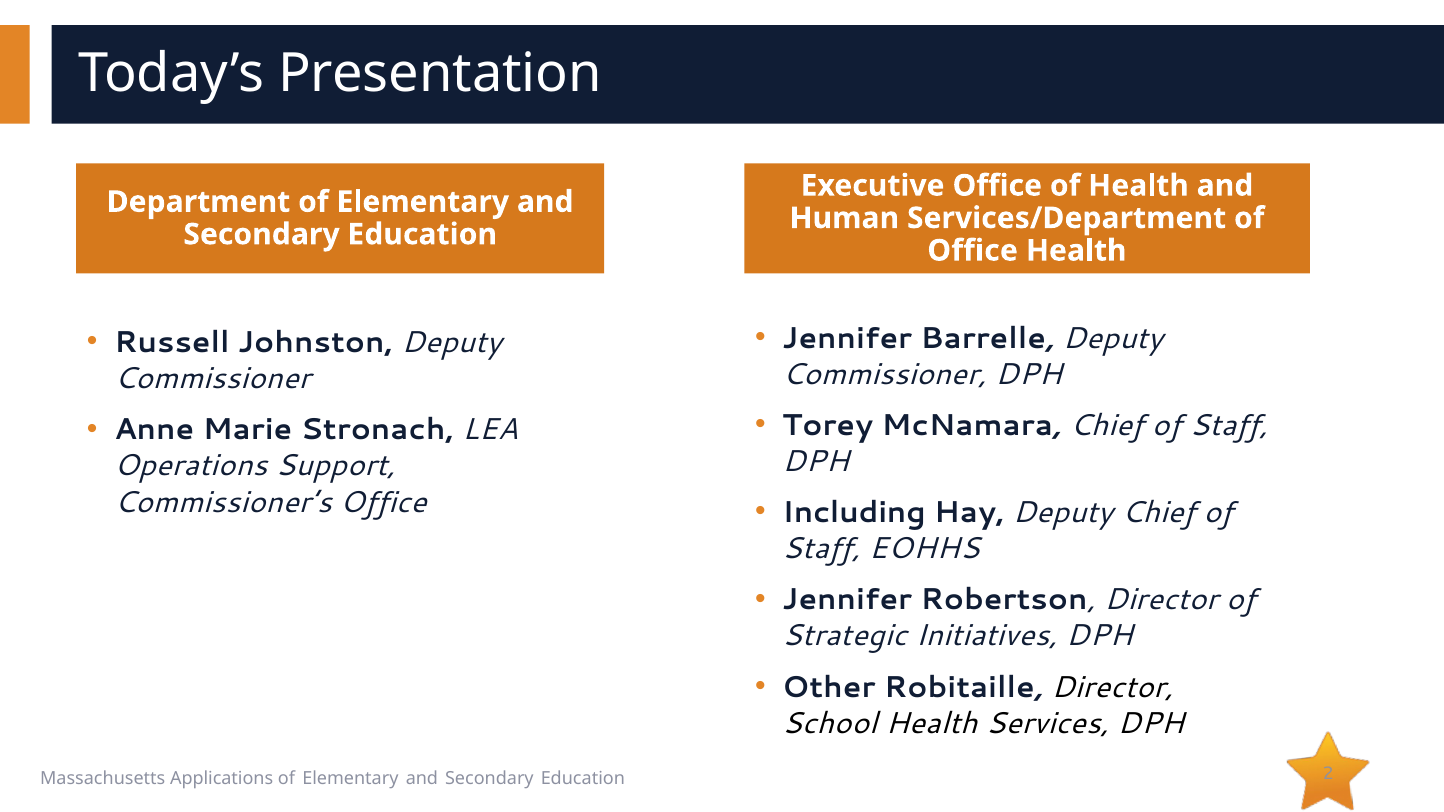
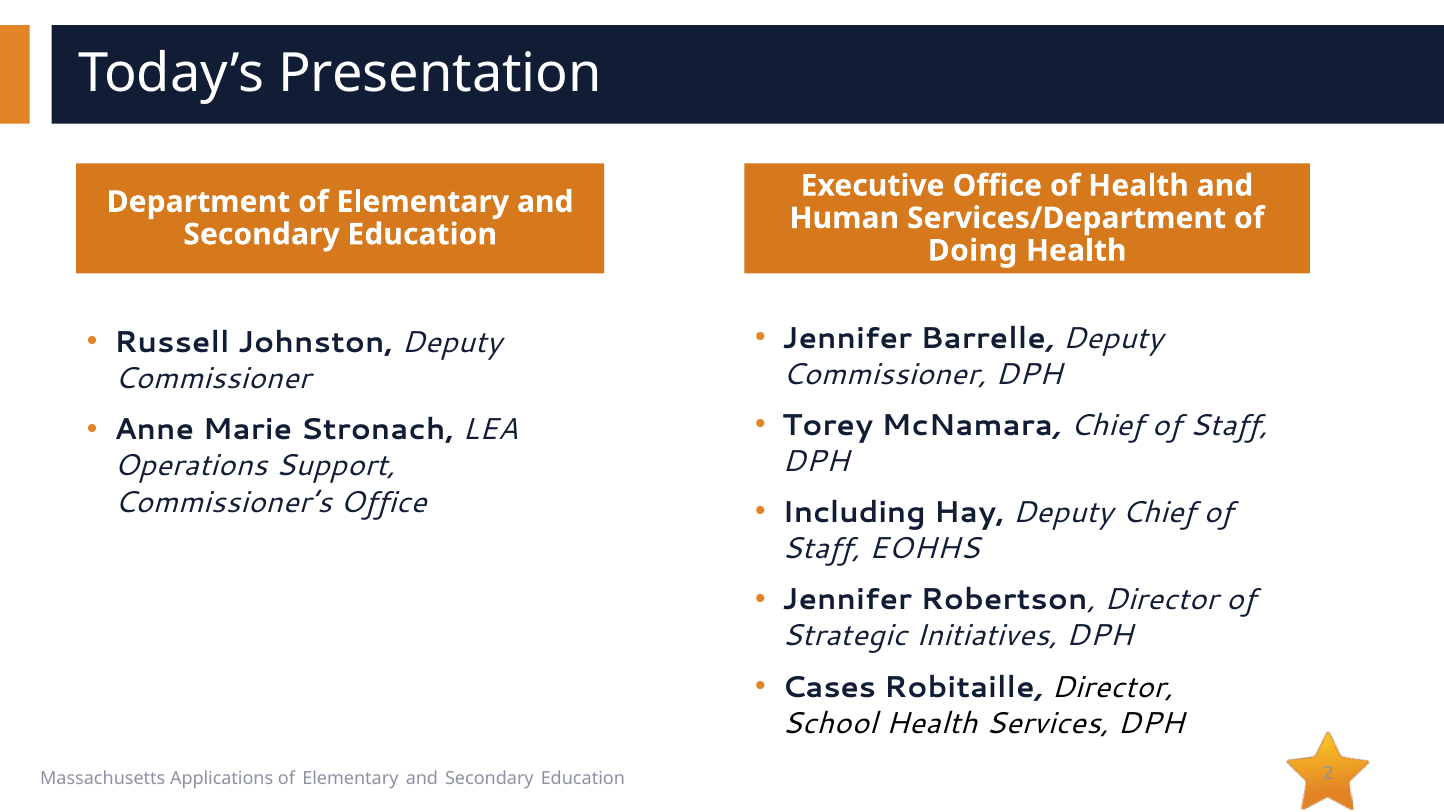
Office at (973, 251): Office -> Doing
Other: Other -> Cases
